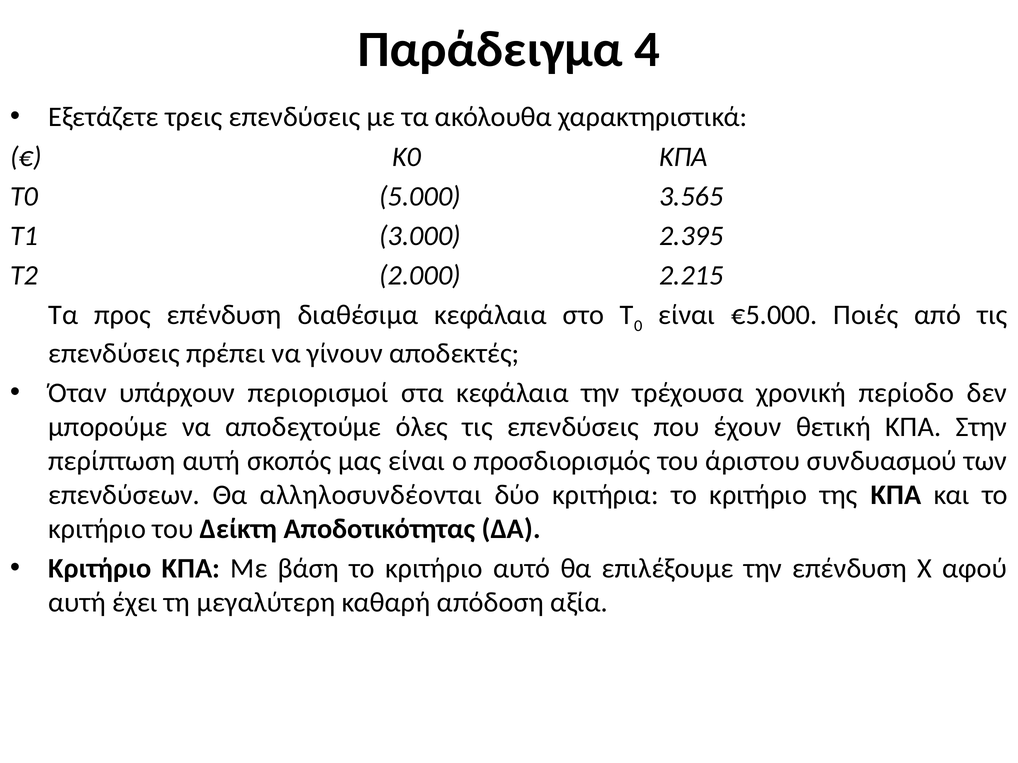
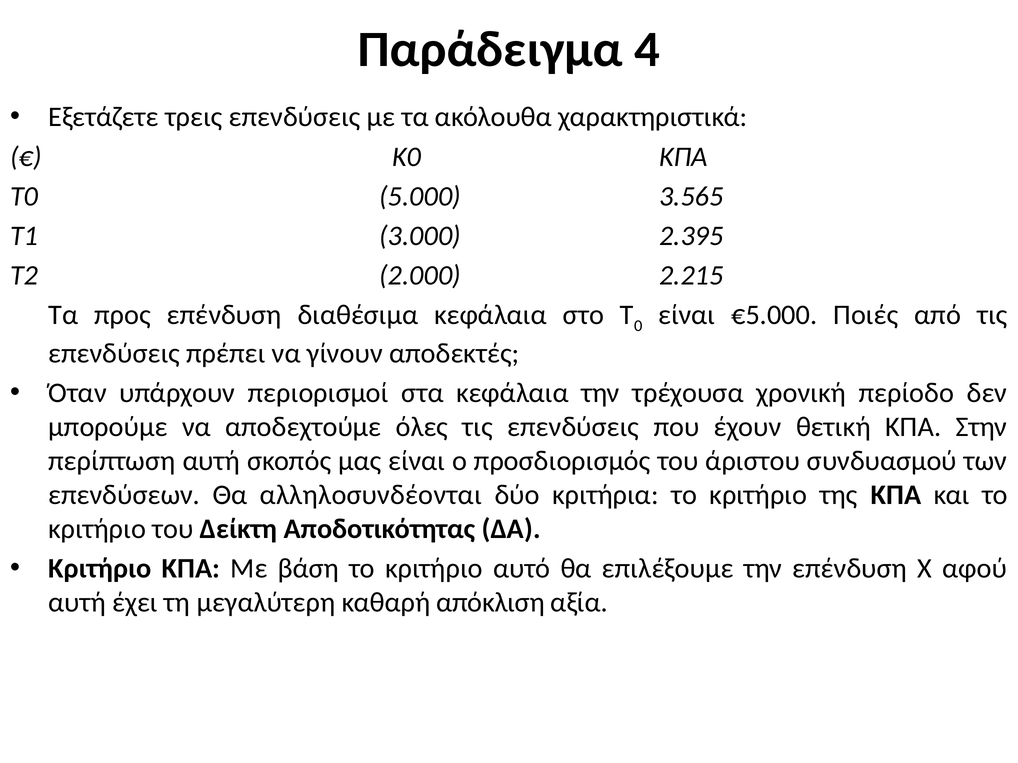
απόδοση: απόδοση -> απόκλιση
